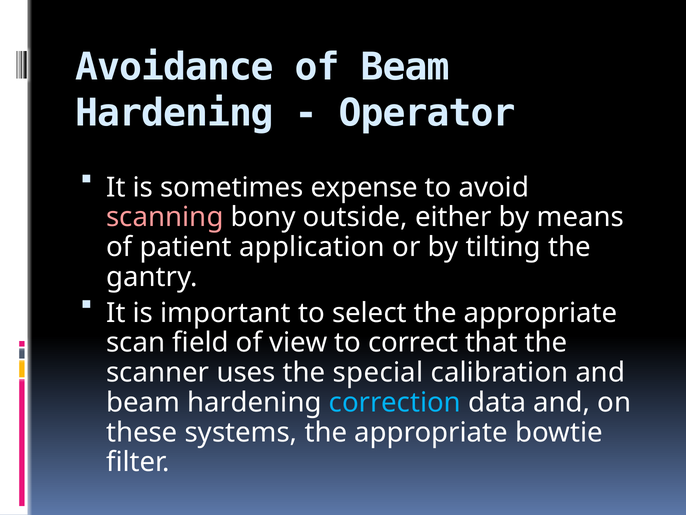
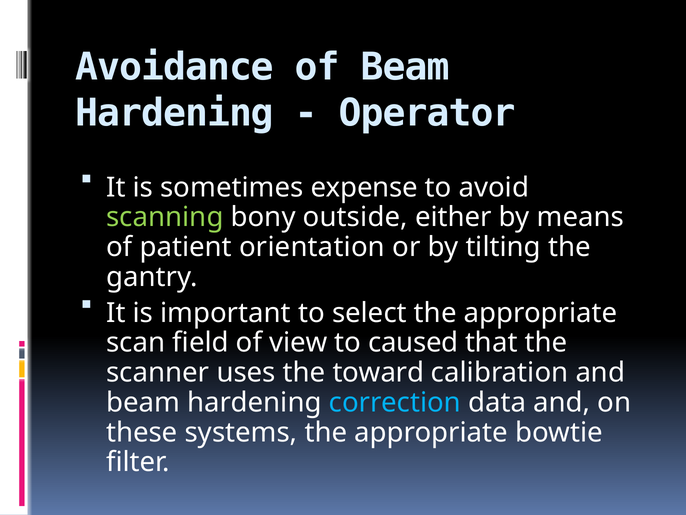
scanning colour: pink -> light green
application: application -> orientation
correct: correct -> caused
special: special -> toward
